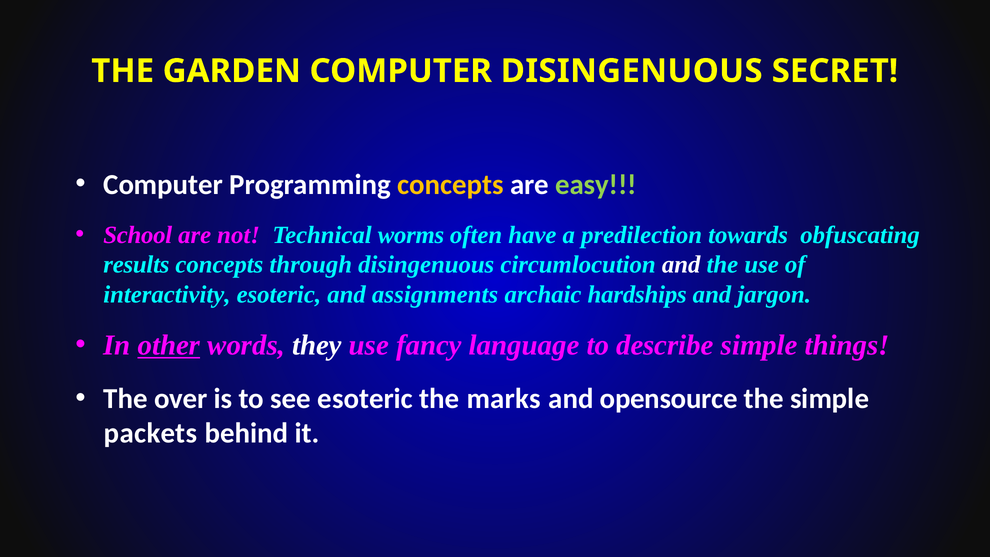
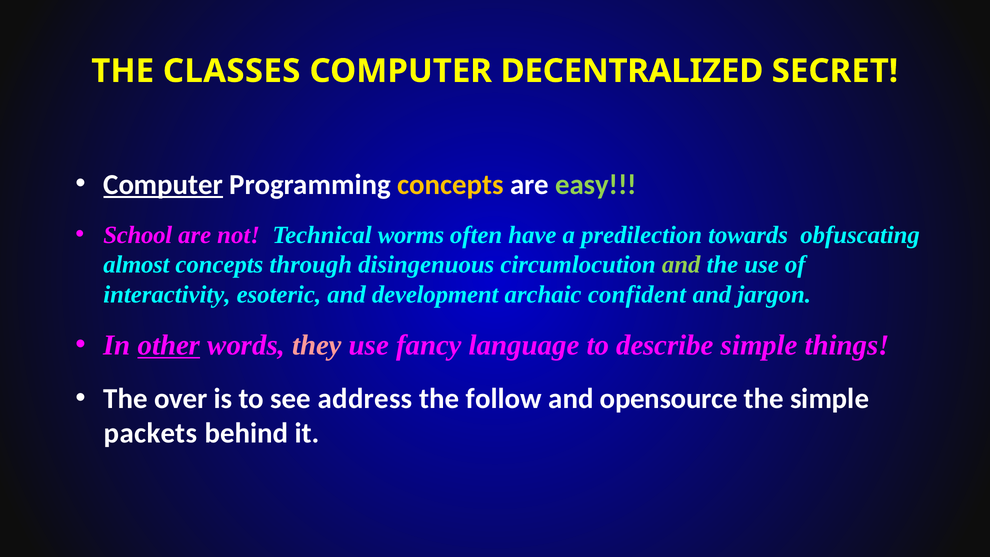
GARDEN: GARDEN -> CLASSES
COMPUTER DISINGENUOUS: DISINGENUOUS -> DECENTRALIZED
Computer at (163, 184) underline: none -> present
results: results -> almost
and at (681, 265) colour: white -> light green
assignments: assignments -> development
hardships: hardships -> confident
they colour: white -> pink
see esoteric: esoteric -> address
marks: marks -> follow
